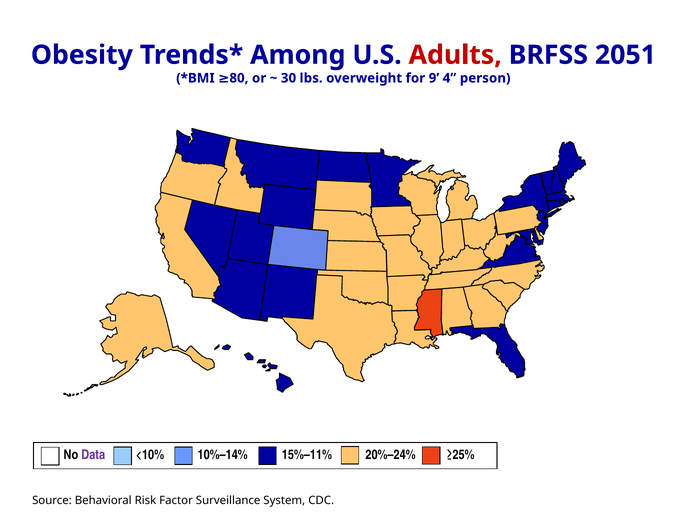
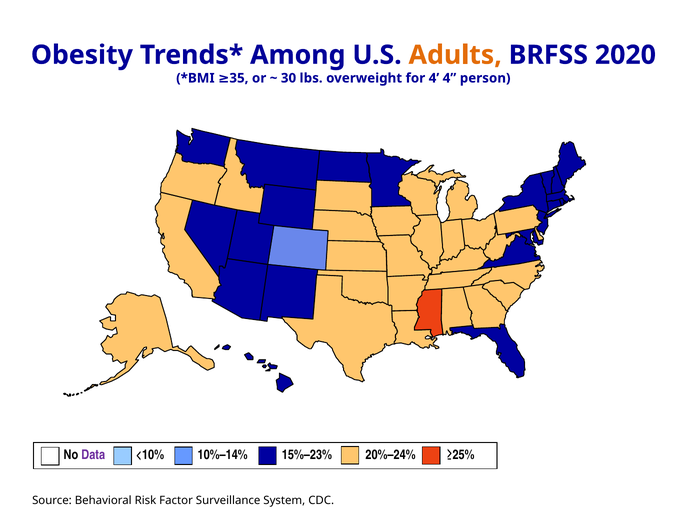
Adults colour: red -> orange
2051: 2051 -> 2020
80: 80 -> 35
for 9: 9 -> 4
15%–11%: 15%–11% -> 15%–23%
